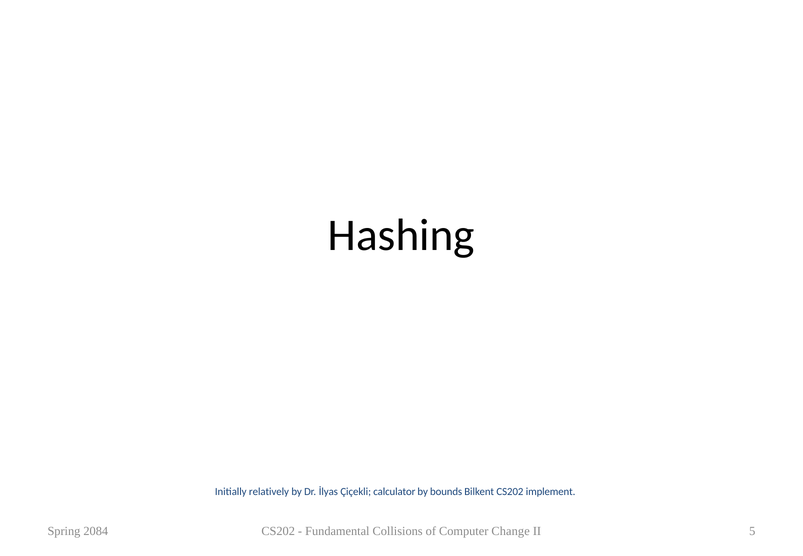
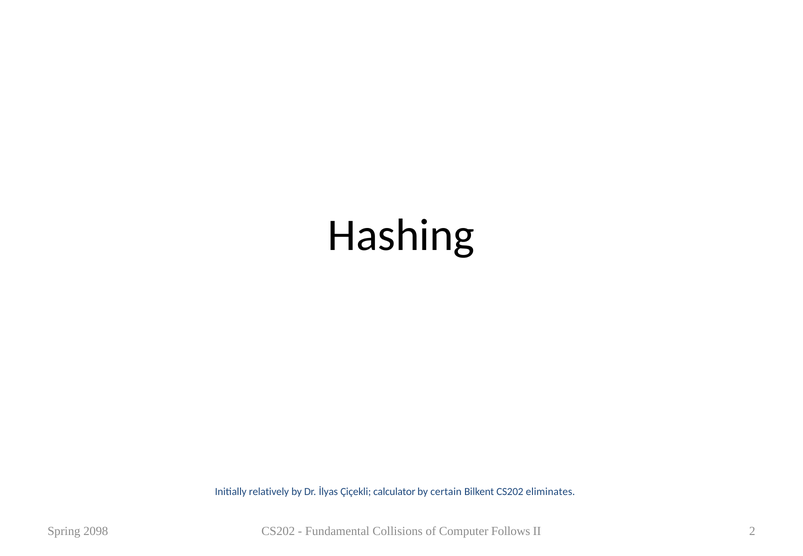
bounds: bounds -> certain
implement: implement -> eliminates
2084: 2084 -> 2098
Change: Change -> Follows
5: 5 -> 2
